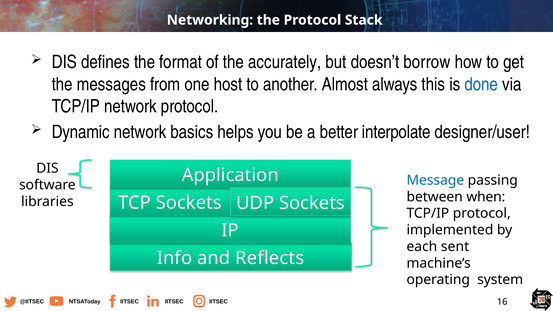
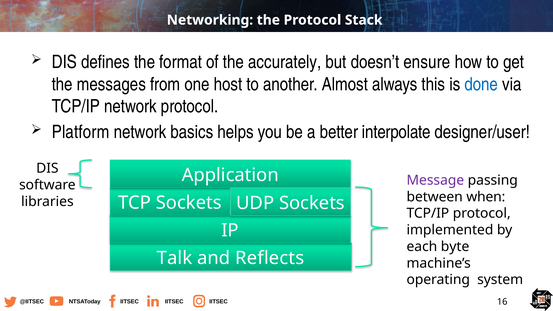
borrow: borrow -> ensure
Dynamic: Dynamic -> Platform
Message colour: blue -> purple
sent: sent -> byte
Info: Info -> Talk
